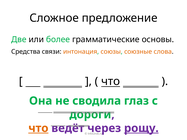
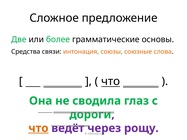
рощу underline: present -> none
